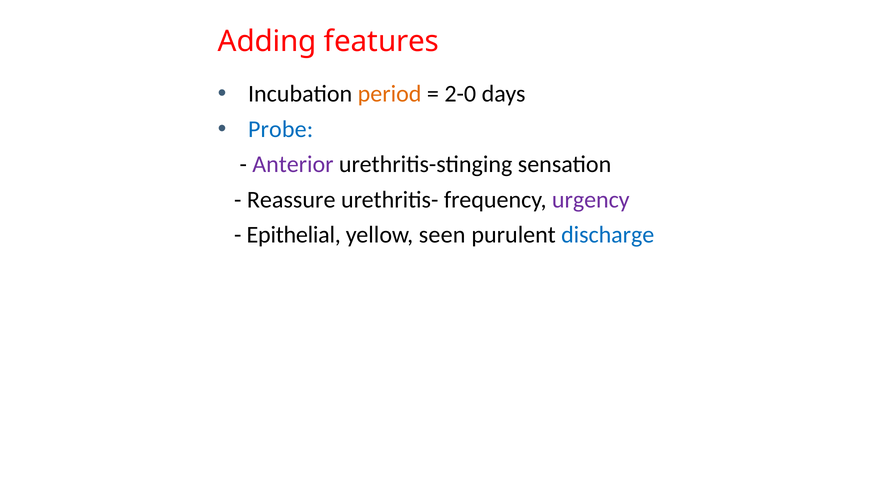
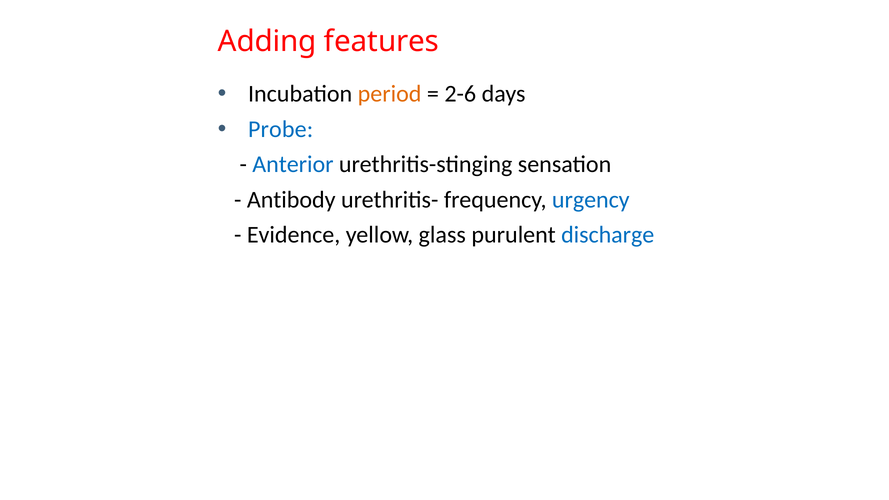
2-0: 2-0 -> 2-6
Anterior colour: purple -> blue
Reassure: Reassure -> Antibody
urgency colour: purple -> blue
Epithelial: Epithelial -> Evidence
seen: seen -> glass
